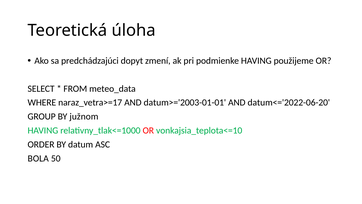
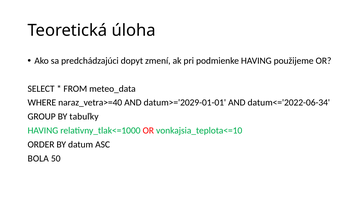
naraz_vetra>=17: naraz_vetra>=17 -> naraz_vetra>=40
datum>='2003-01-01: datum>='2003-01-01 -> datum>='2029-01-01
datum<='2022-06-20: datum<='2022-06-20 -> datum<='2022-06-34
južnom: južnom -> tabuľky
